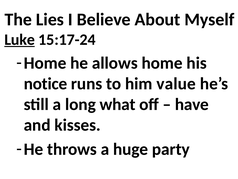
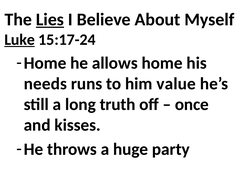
Lies underline: none -> present
notice: notice -> needs
what: what -> truth
have: have -> once
